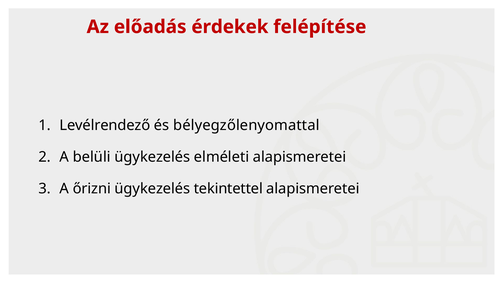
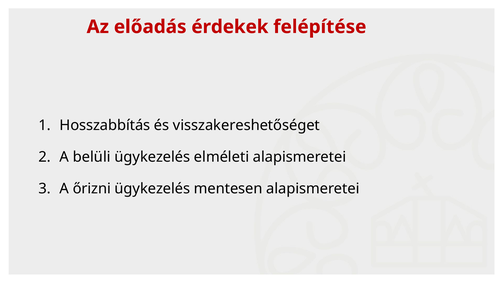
Levélrendező: Levélrendező -> Hosszabbítás
bélyegzőlenyomattal: bélyegzőlenyomattal -> visszakereshetőséget
tekintettel: tekintettel -> mentesen
